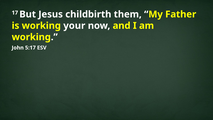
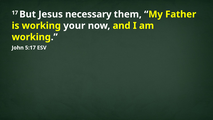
childbirth: childbirth -> necessary
